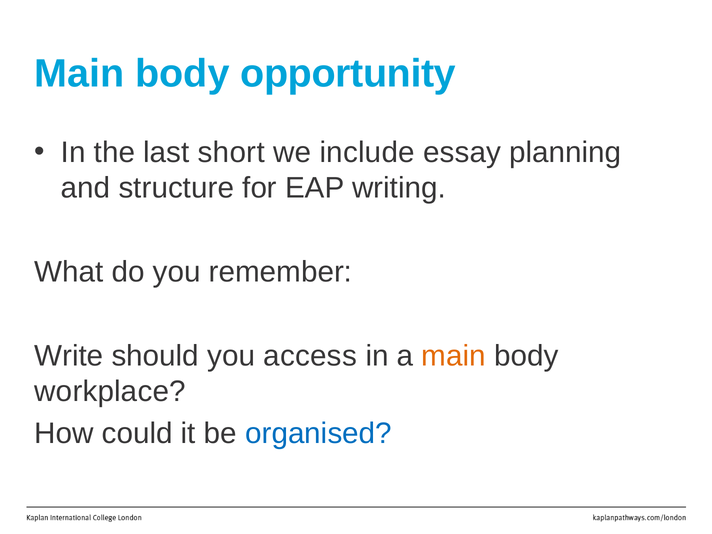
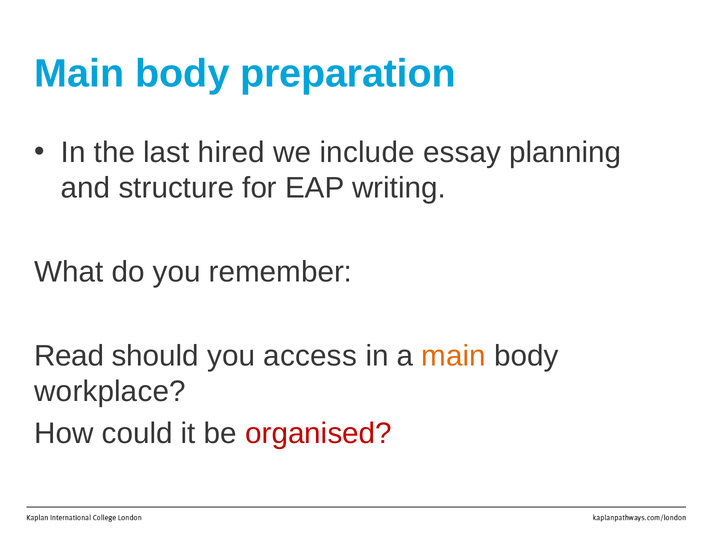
opportunity: opportunity -> preparation
short: short -> hired
Write: Write -> Read
organised colour: blue -> red
